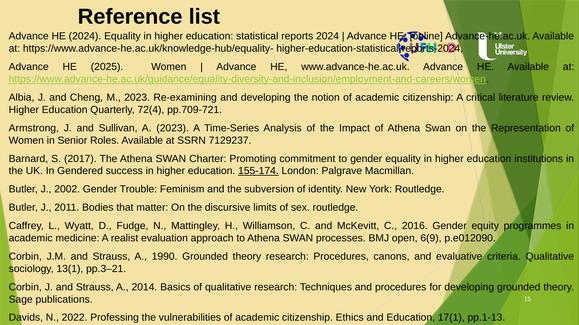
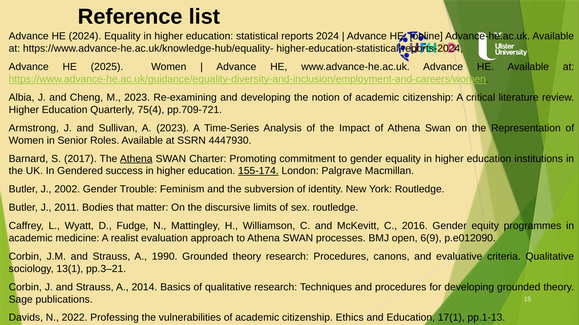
72(4: 72(4 -> 75(4
7129237: 7129237 -> 4447930
Athena at (136, 159) underline: none -> present
